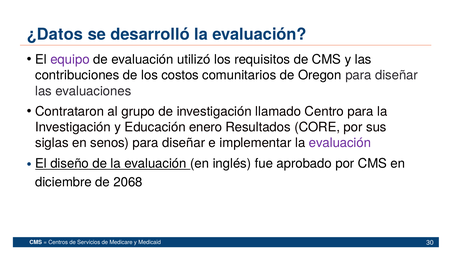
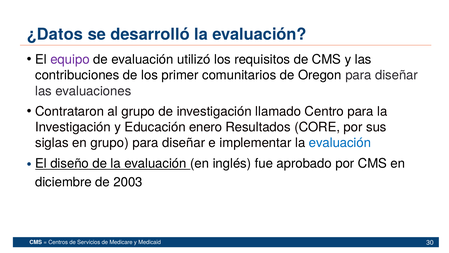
costos: costos -> primer
en senos: senos -> grupo
evaluación at (340, 143) colour: purple -> blue
2068: 2068 -> 2003
